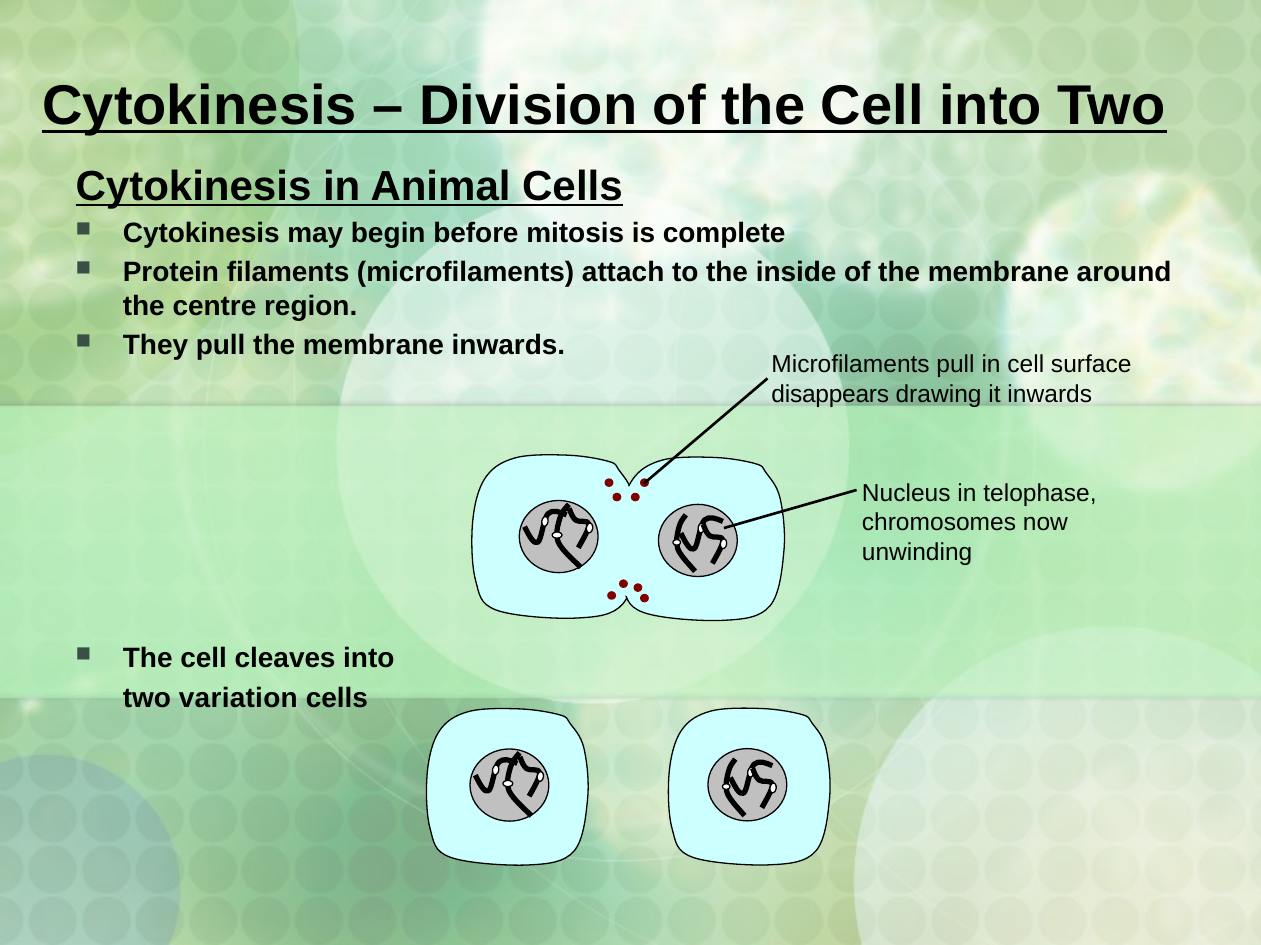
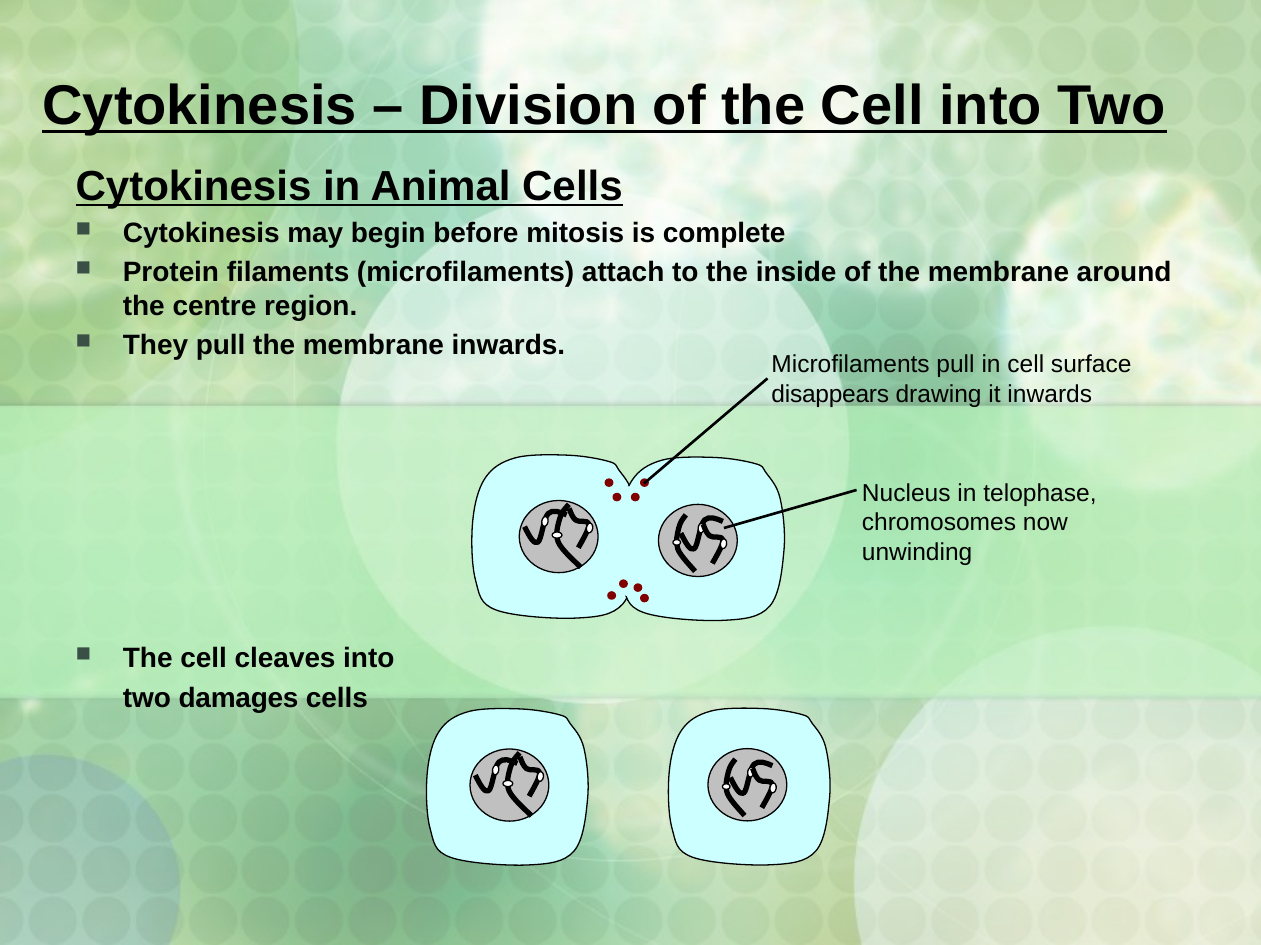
variation: variation -> damages
